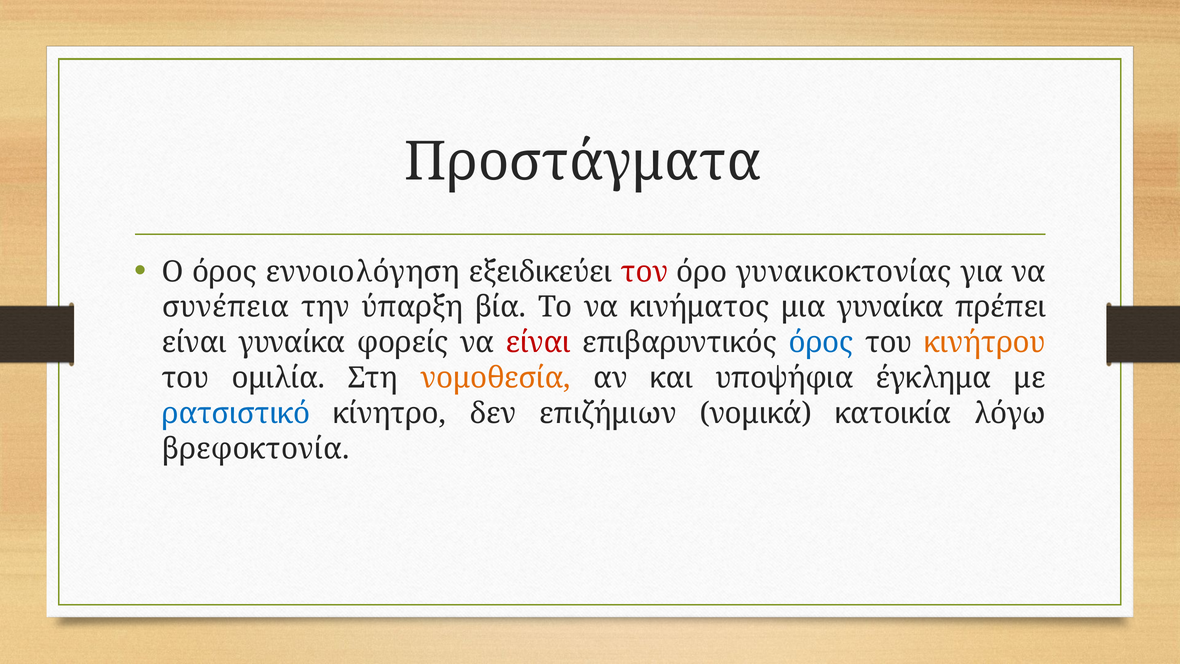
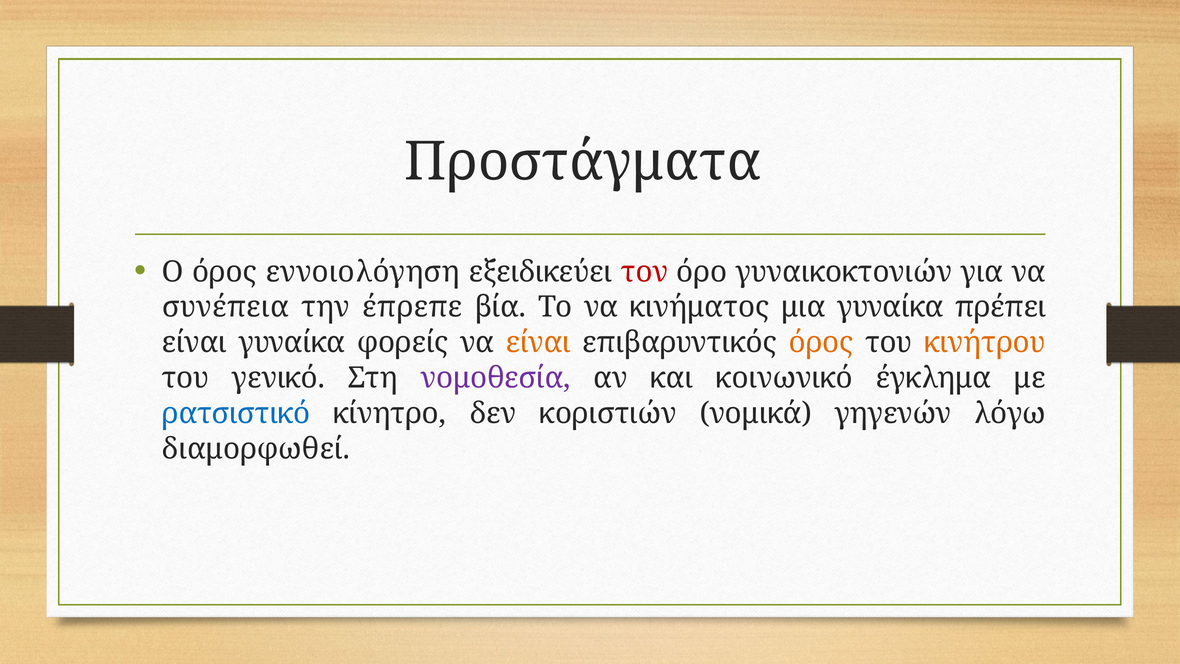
γυναικοκτονίας: γυναικοκτονίας -> γυναικοκτονιών
ύπαρξη: ύπαρξη -> έπρεπε
είναι at (538, 342) colour: red -> orange
όρος at (821, 342) colour: blue -> orange
ομιλία: ομιλία -> γενικό
νομοθεσία colour: orange -> purple
υποψήφια: υποψήφια -> κοινωνικό
επιζήμιων: επιζήμιων -> κοριστιών
κατοικία: κατοικία -> γηγενών
βρεφοκτονία: βρεφοκτονία -> διαμορφωθεί
